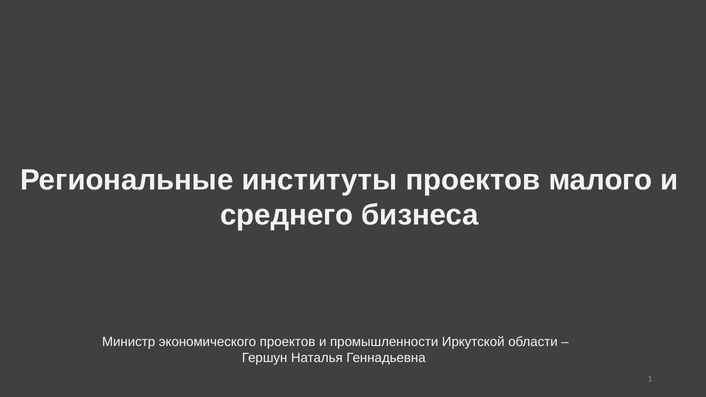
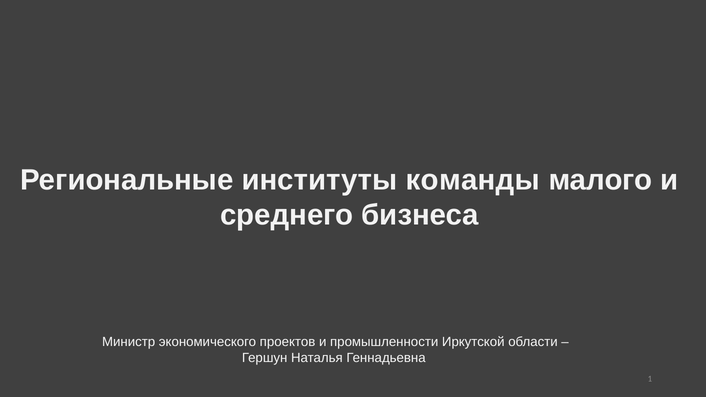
институты проектов: проектов -> команды
